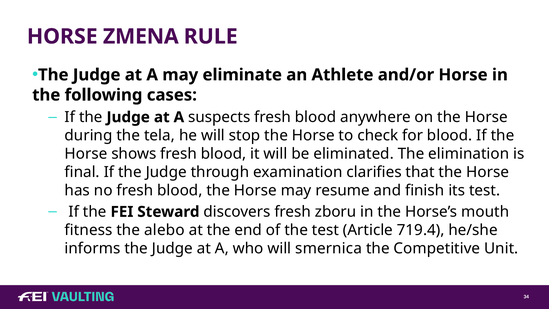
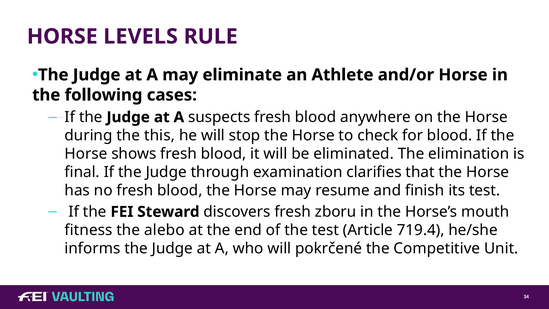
ZMENA: ZMENA -> LEVELS
tela: tela -> this
smernica: smernica -> pokrčené
